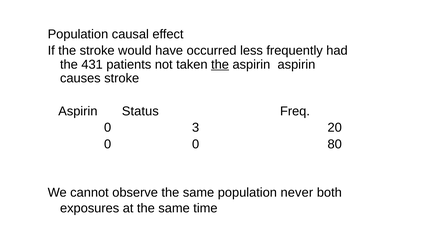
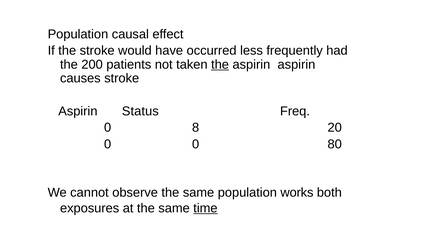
431: 431 -> 200
3: 3 -> 8
never: never -> works
time underline: none -> present
